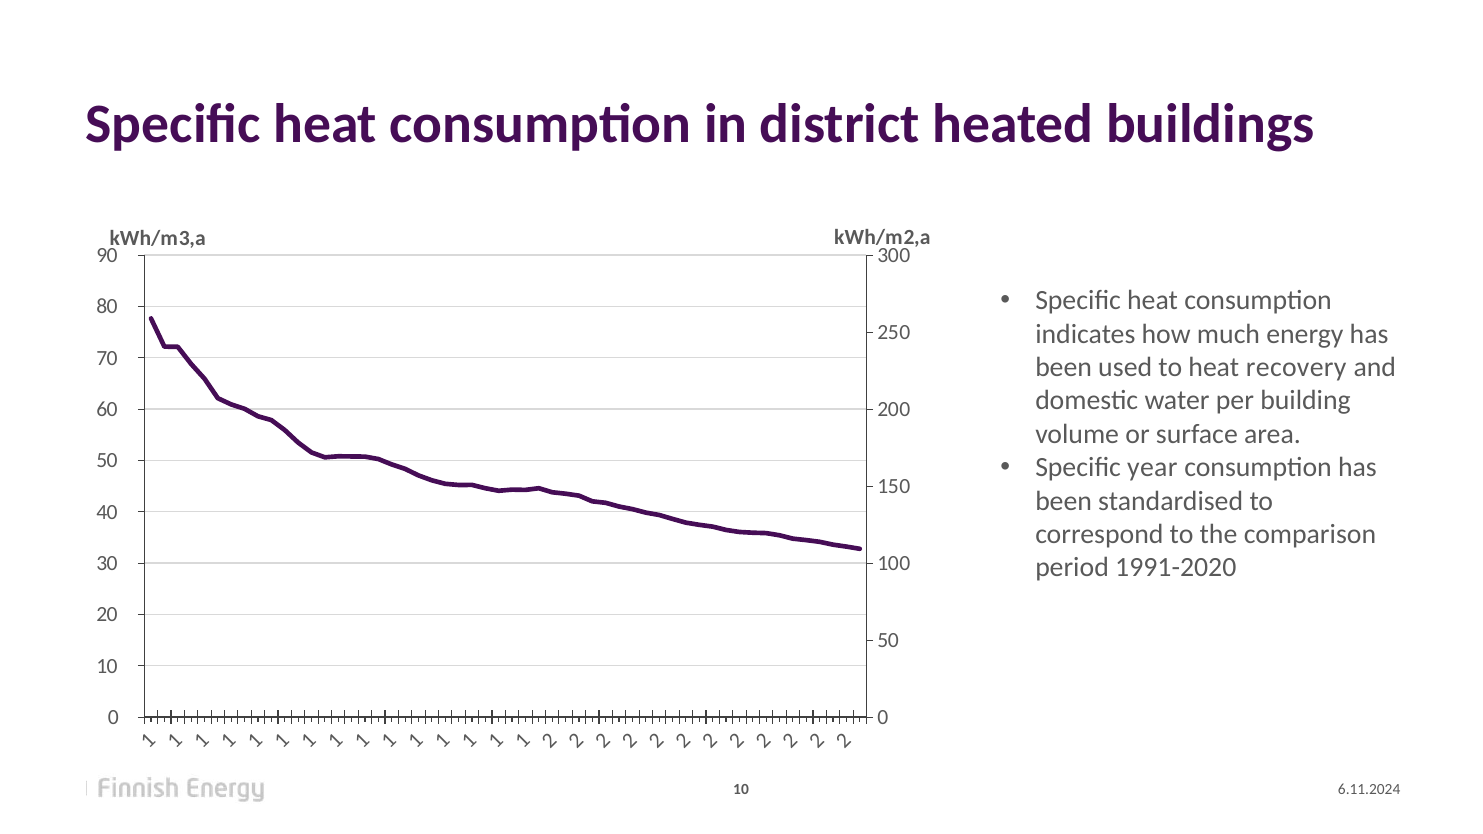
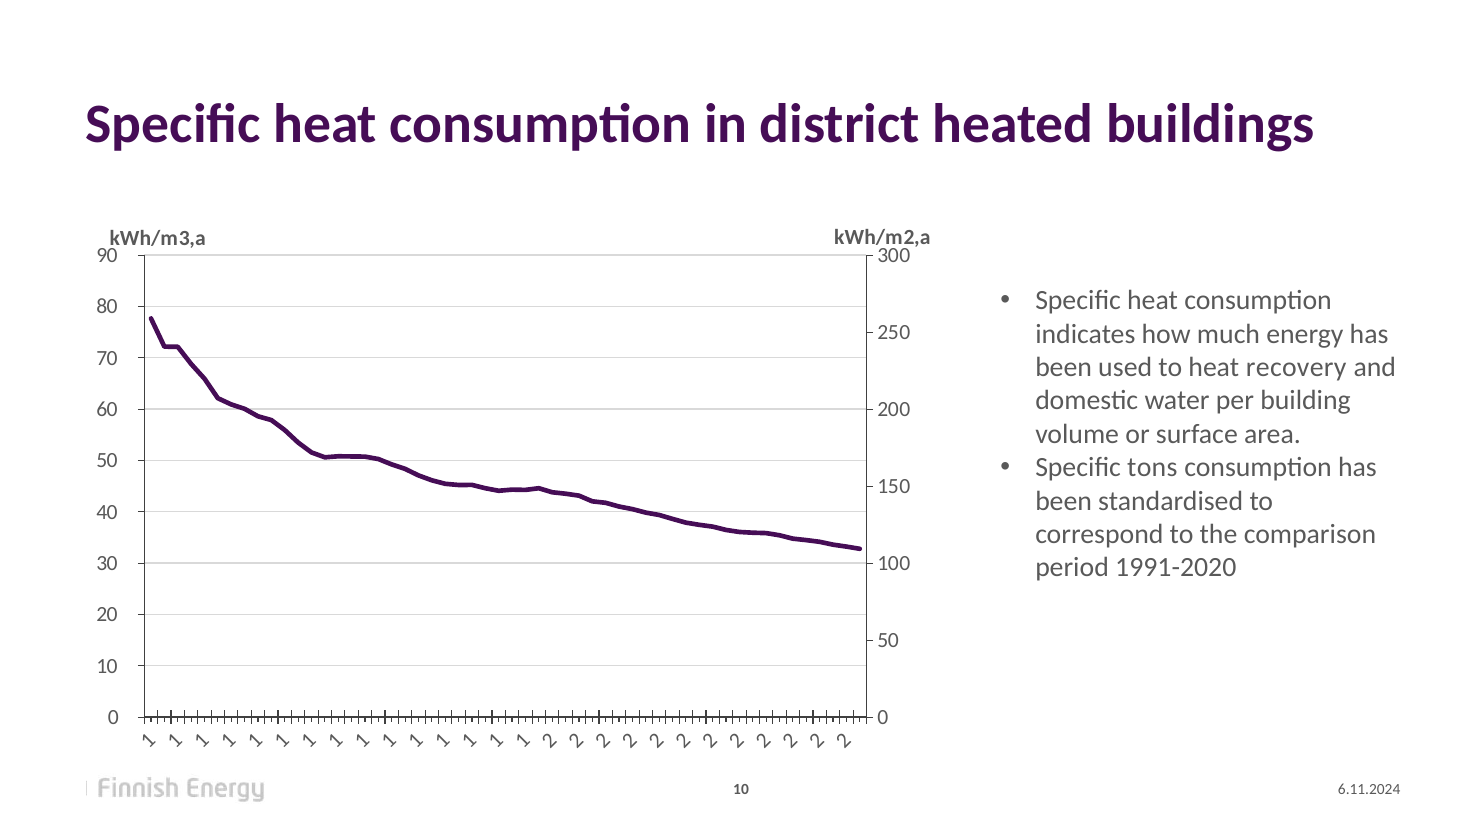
year: year -> tons
